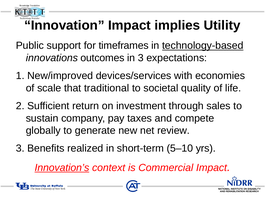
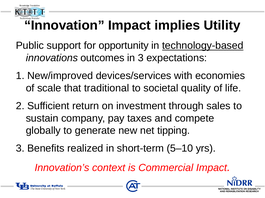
timeframes: timeframes -> opportunity
review: review -> tipping
Innovation’s underline: present -> none
